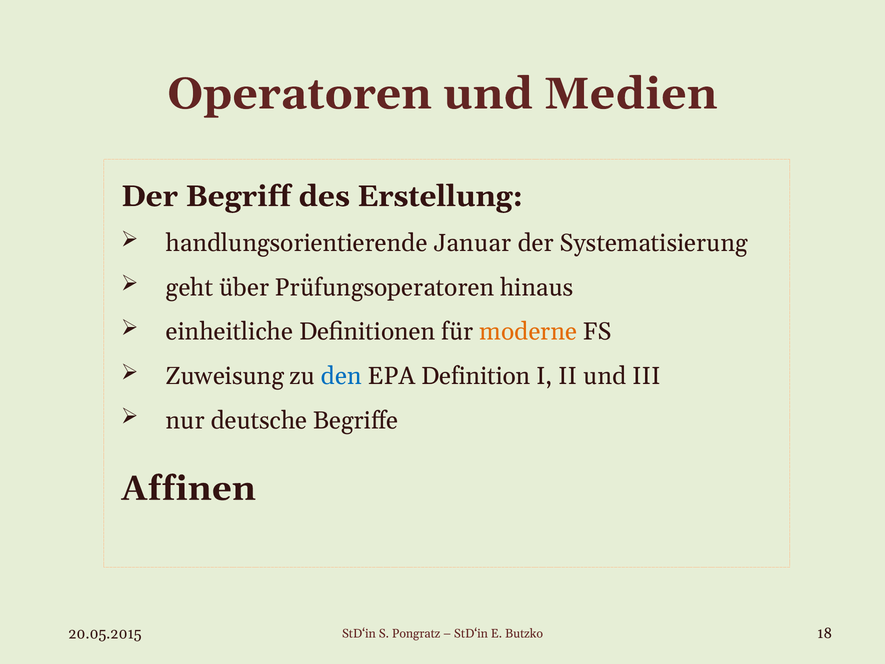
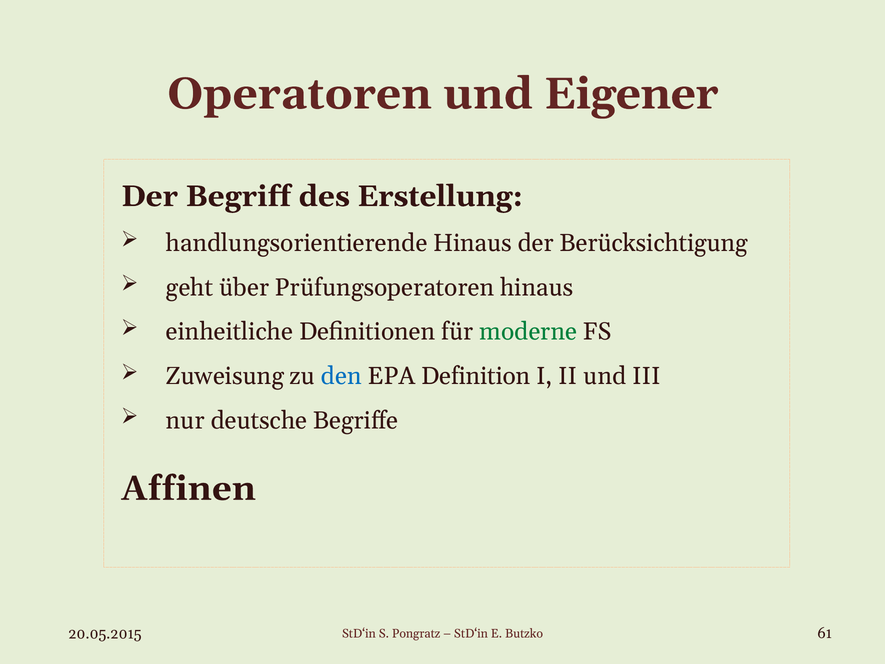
Medien: Medien -> Eigener
handlungsorientierende Januar: Januar -> Hinaus
Systematisierung: Systematisierung -> Berücksichtigung
moderne colour: orange -> green
18: 18 -> 61
